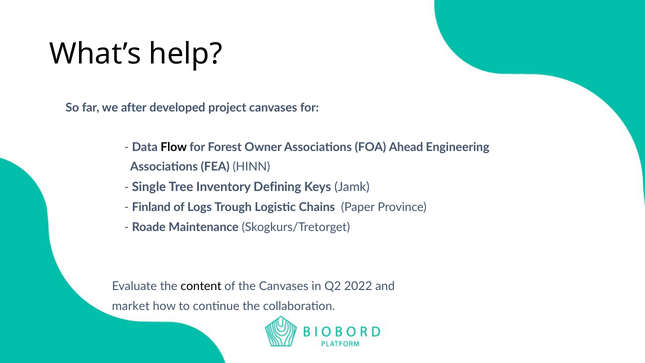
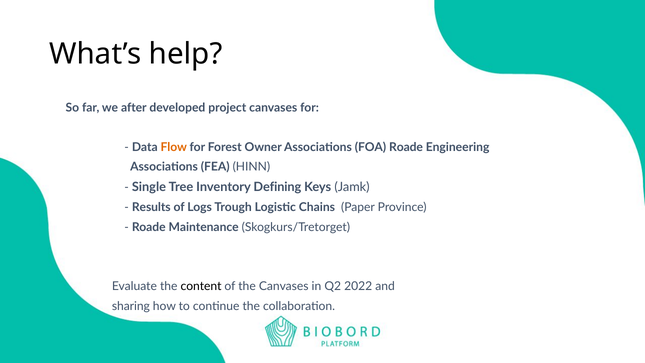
Flow colour: black -> orange
FOA Ahead: Ahead -> Roade
Finland: Finland -> Results
market: market -> sharing
